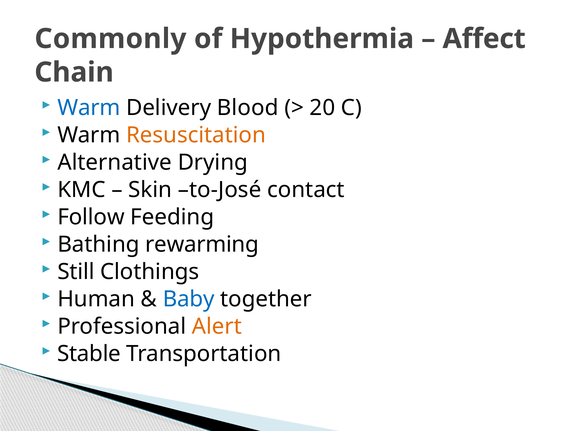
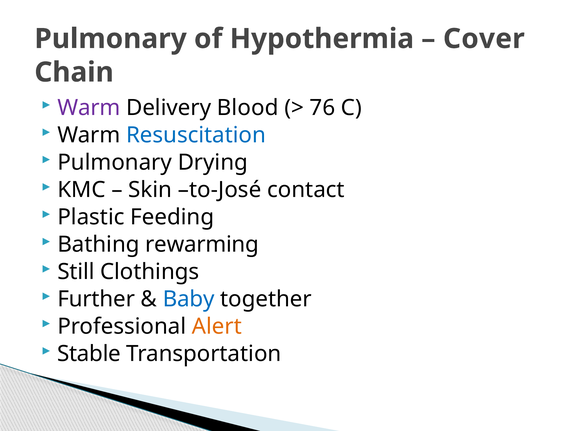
Commonly at (110, 39): Commonly -> Pulmonary
Affect: Affect -> Cover
Warm at (89, 108) colour: blue -> purple
20: 20 -> 76
Resuscitation colour: orange -> blue
Alternative at (115, 163): Alternative -> Pulmonary
Follow: Follow -> Plastic
Human: Human -> Further
